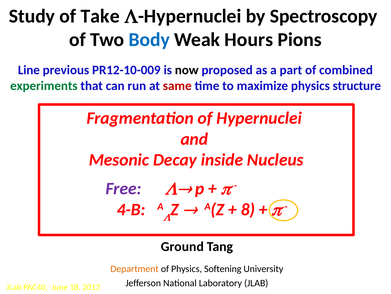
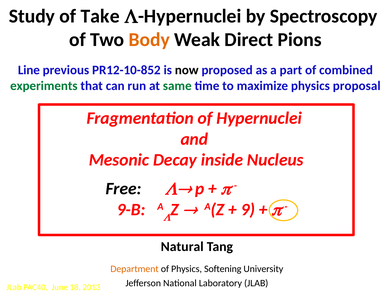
Body colour: blue -> orange
Hours: Hours -> Direct
PR12-10-009: PR12-10-009 -> PR12-10-852
same colour: red -> green
structure: structure -> proposal
Free colour: purple -> black
4-B: 4-B -> 9-B
8: 8 -> 9
Ground: Ground -> Natural
